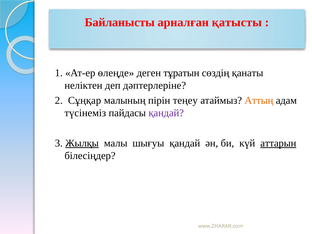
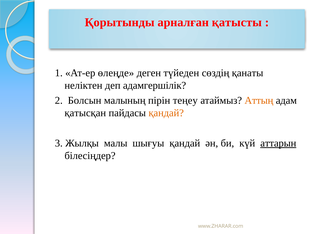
Байланысты: Байланысты -> Қорытынды
тұратын: тұратын -> түйеден
дәптерлеріне: дәптерлеріне -> адамгершілік
Сұңқар: Сұңқар -> Болсын
түсінеміз: түсінеміз -> қатысқан
қандай at (166, 113) colour: purple -> orange
Жылқы underline: present -> none
